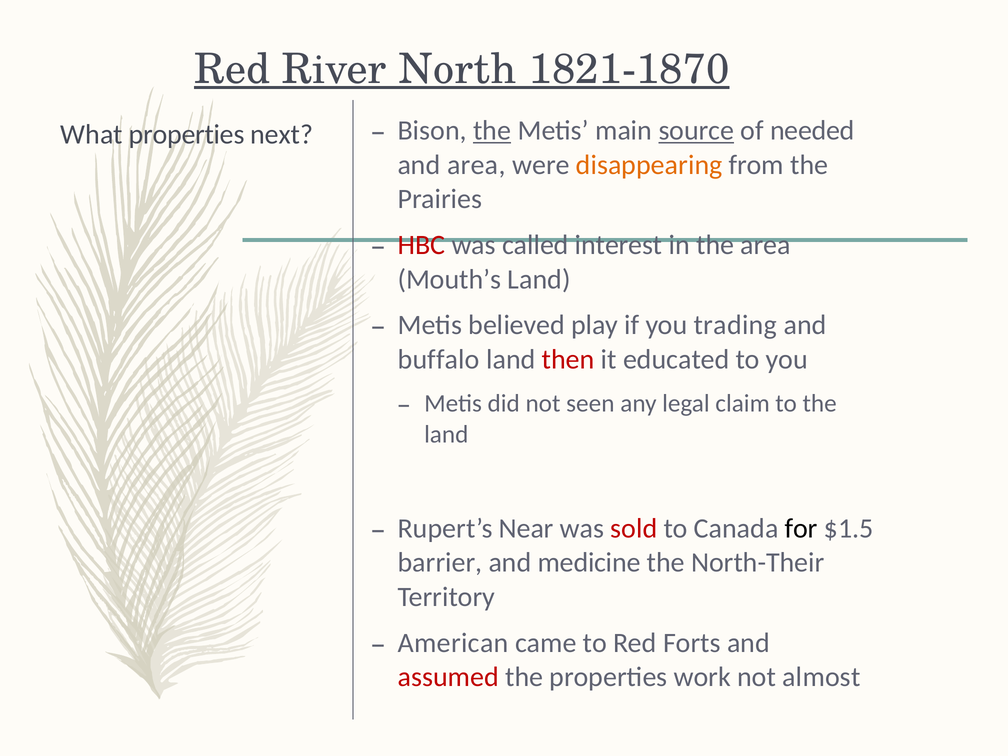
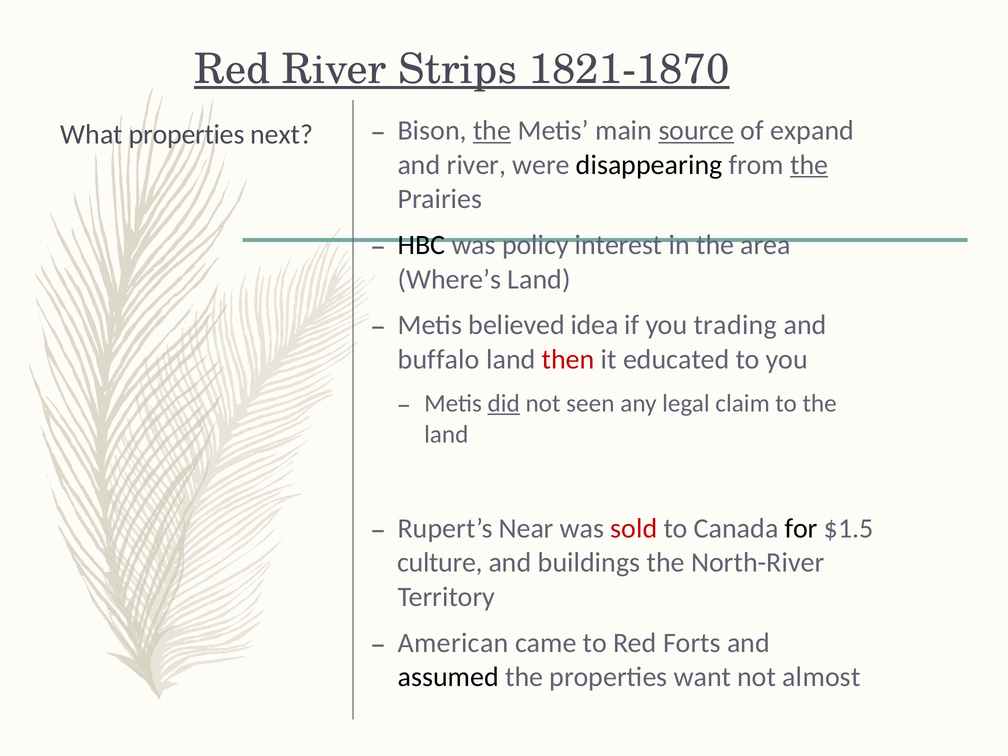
North: North -> Strips
needed: needed -> expand
and area: area -> river
disappearing colour: orange -> black
the at (809, 165) underline: none -> present
HBC colour: red -> black
called: called -> policy
Mouth’s: Mouth’s -> Where’s
play: play -> idea
did underline: none -> present
barrier: barrier -> culture
medicine: medicine -> buildings
North-Their: North-Their -> North-River
assumed colour: red -> black
work: work -> want
